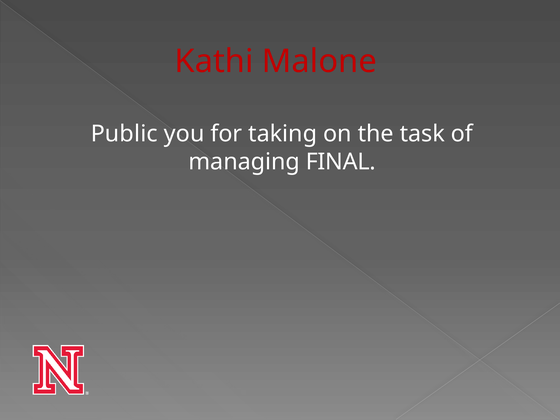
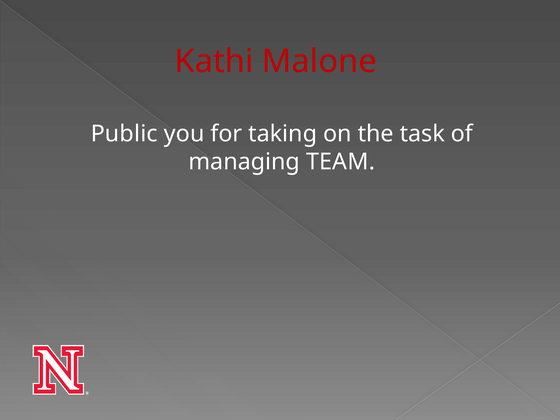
FINAL: FINAL -> TEAM
